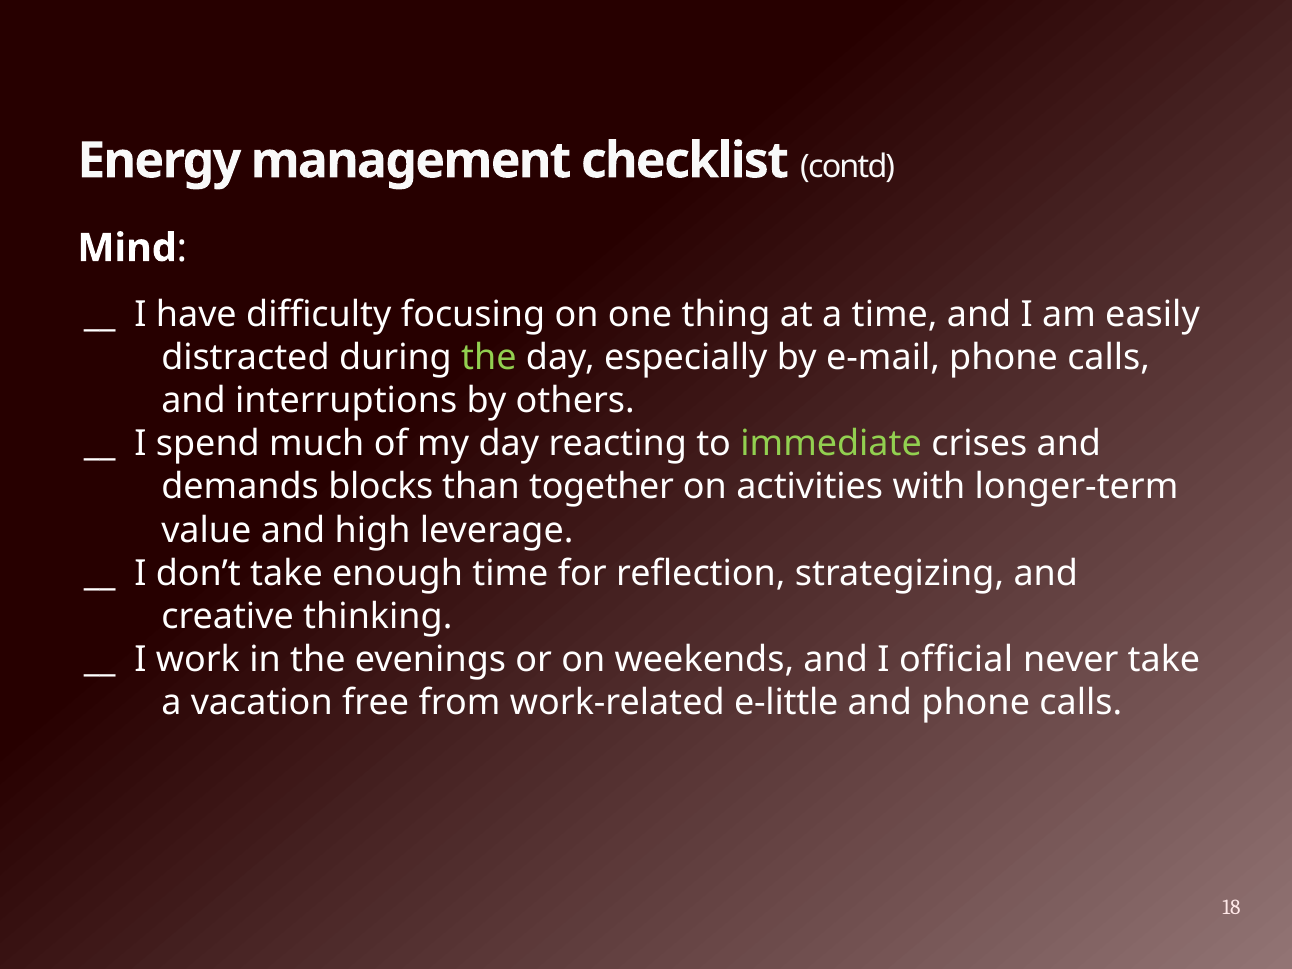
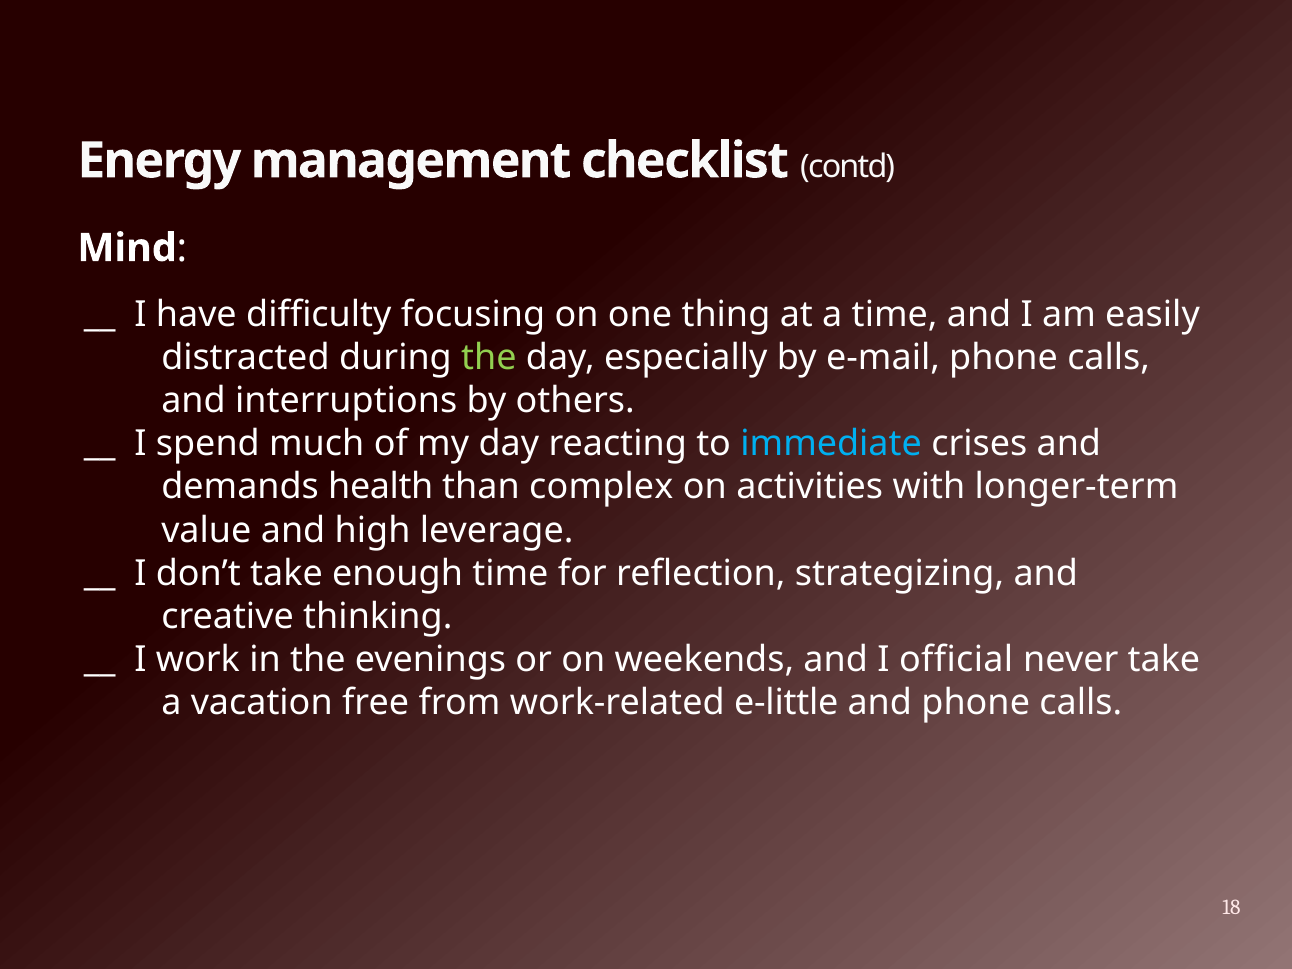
immediate colour: light green -> light blue
blocks: blocks -> health
together: together -> complex
